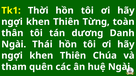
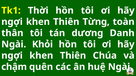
Thái: Thái -> Khỏi
tham: tham -> chậm
